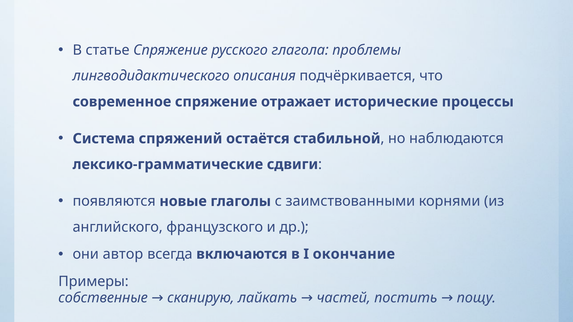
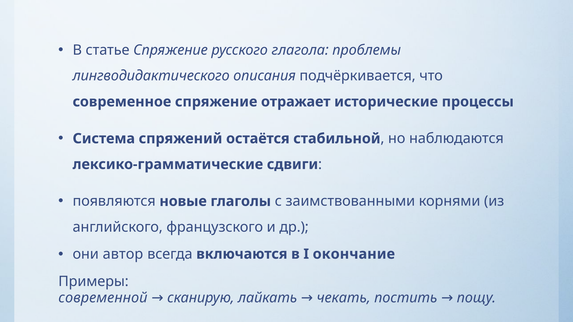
собственные: собственные -> современной
частей: частей -> чекать
